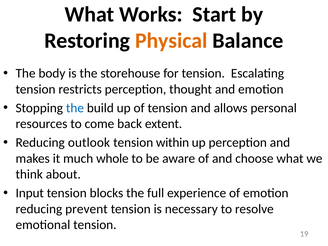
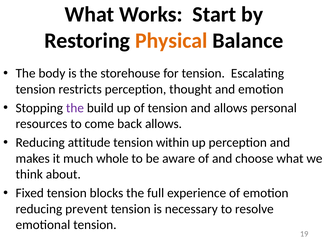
the at (75, 108) colour: blue -> purple
back extent: extent -> allows
outlook: outlook -> attitude
Input: Input -> Fixed
